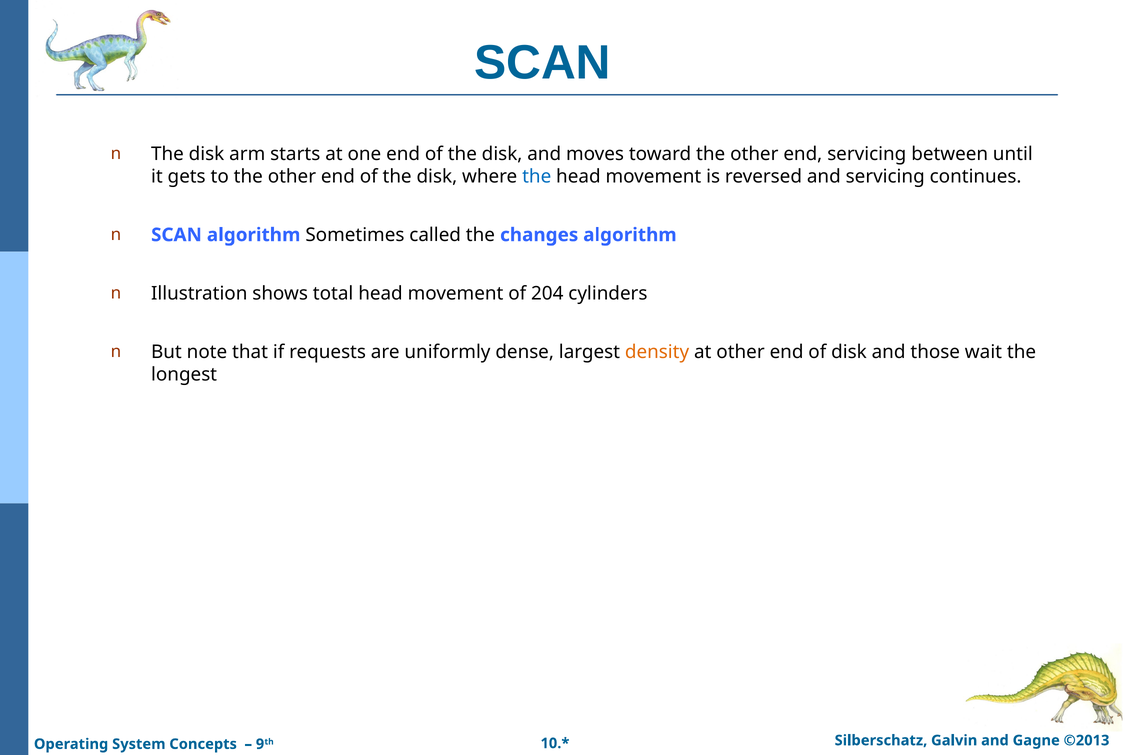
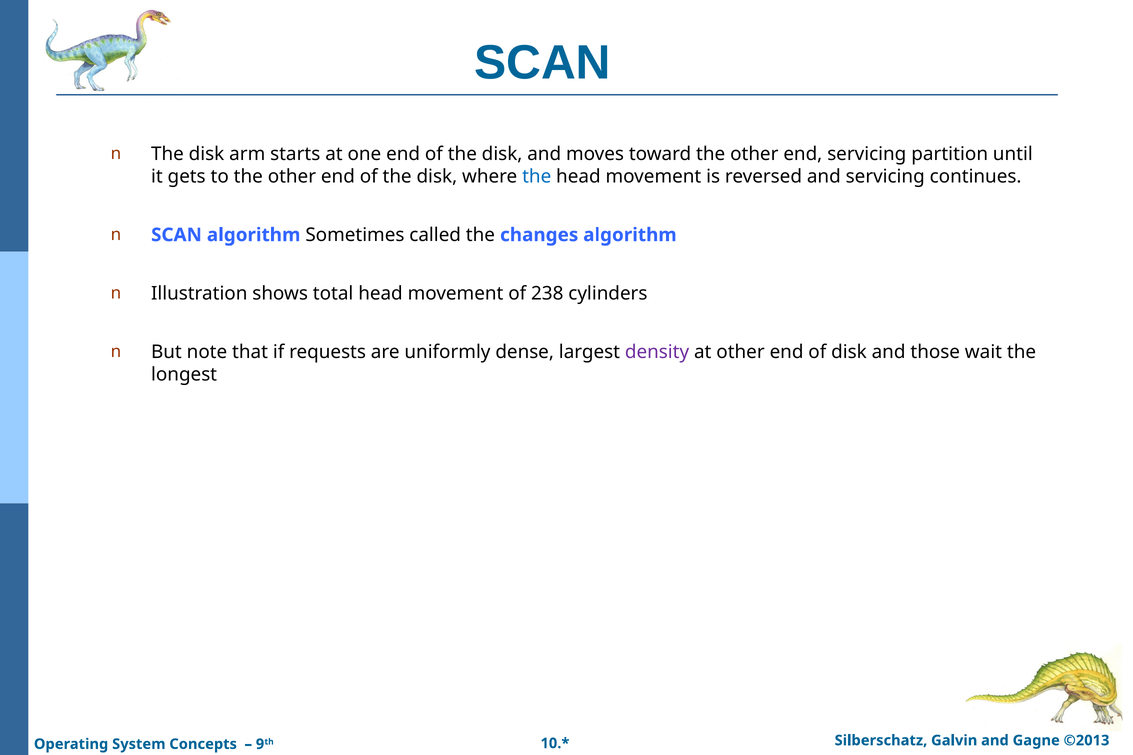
between: between -> partition
204: 204 -> 238
density colour: orange -> purple
